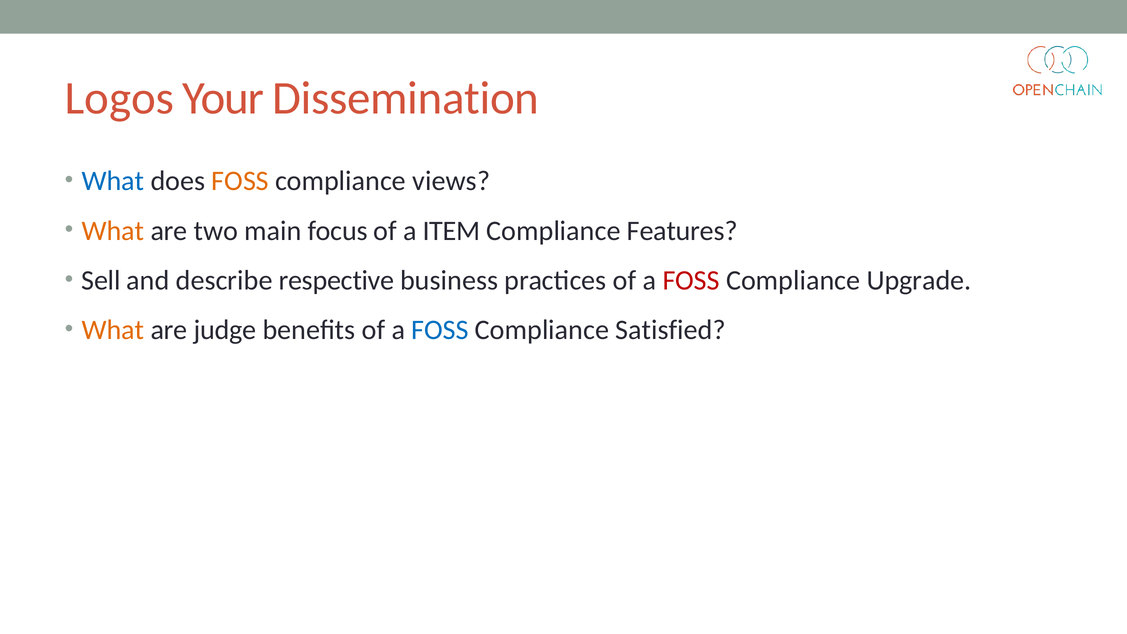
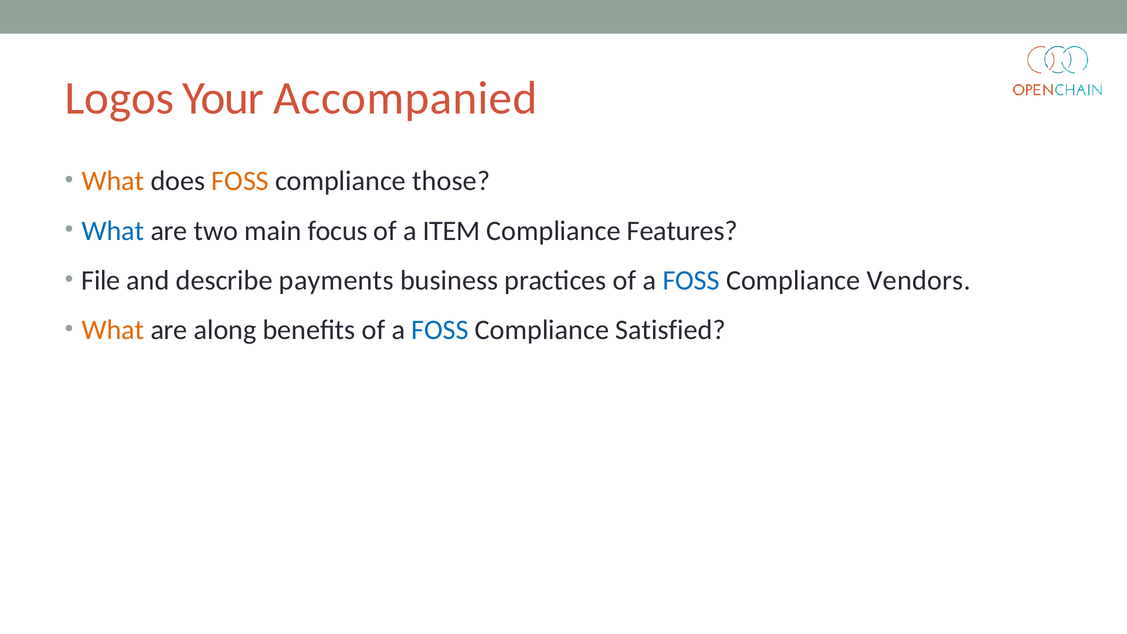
Dissemination: Dissemination -> Accompanied
What at (113, 181) colour: blue -> orange
views: views -> those
What at (113, 231) colour: orange -> blue
Sell: Sell -> File
respective: respective -> payments
FOSS at (691, 280) colour: red -> blue
Upgrade: Upgrade -> Vendors
judge: judge -> along
